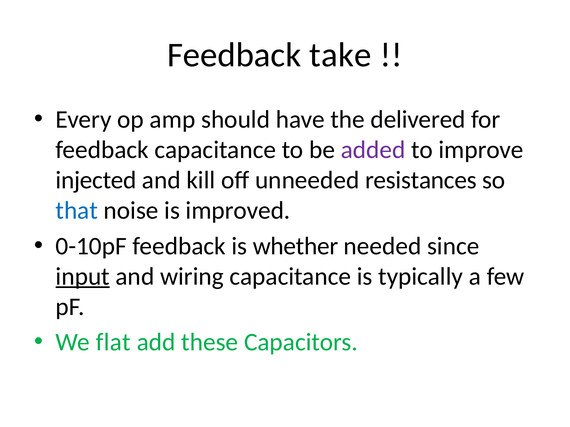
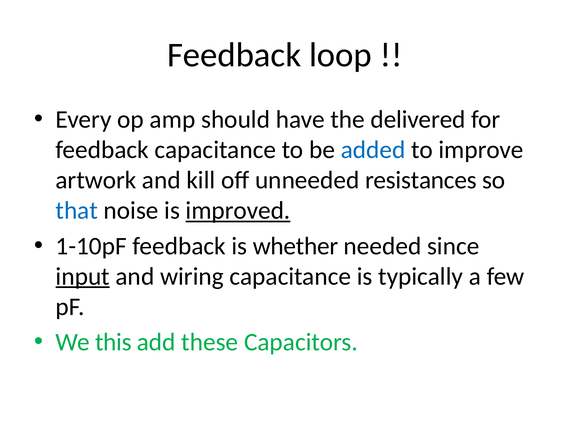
take: take -> loop
added colour: purple -> blue
injected: injected -> artwork
improved underline: none -> present
0-10pF: 0-10pF -> 1-10pF
flat: flat -> this
